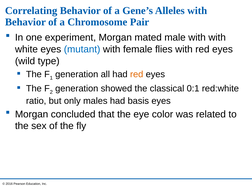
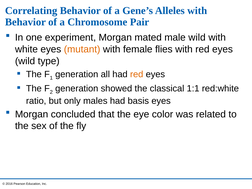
male with: with -> wild
mutant colour: blue -> orange
0:1: 0:1 -> 1:1
